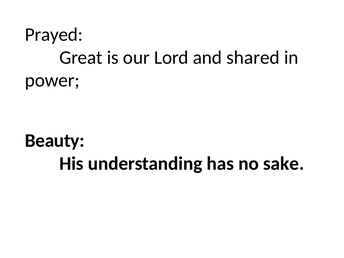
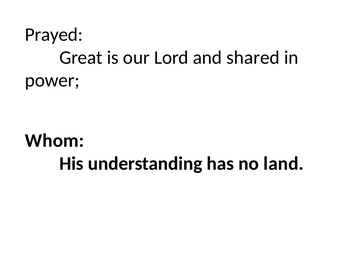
Beauty: Beauty -> Whom
sake: sake -> land
